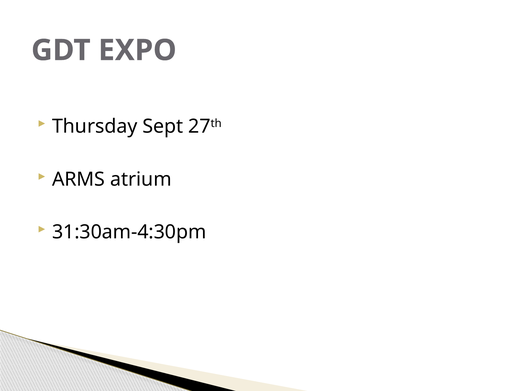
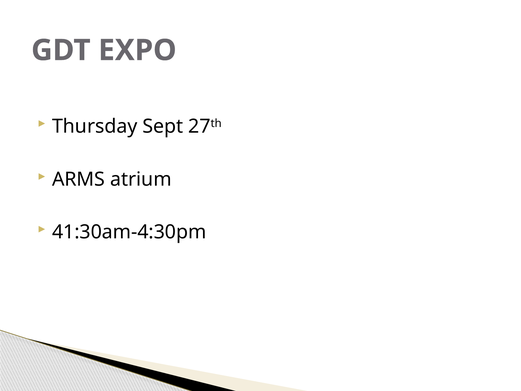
31:30am-4:30pm: 31:30am-4:30pm -> 41:30am-4:30pm
